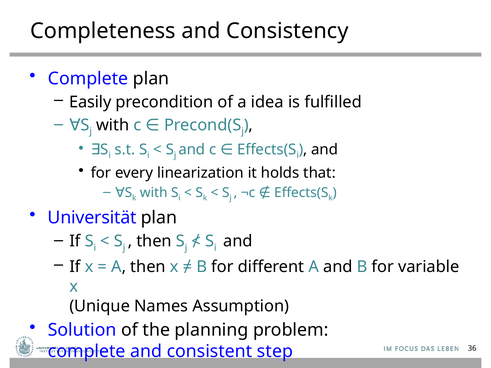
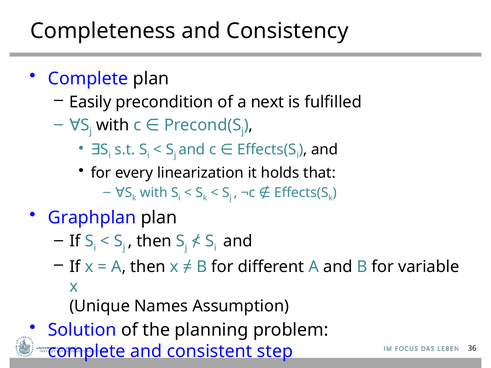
idea: idea -> next
Universität: Universität -> Graphplan
